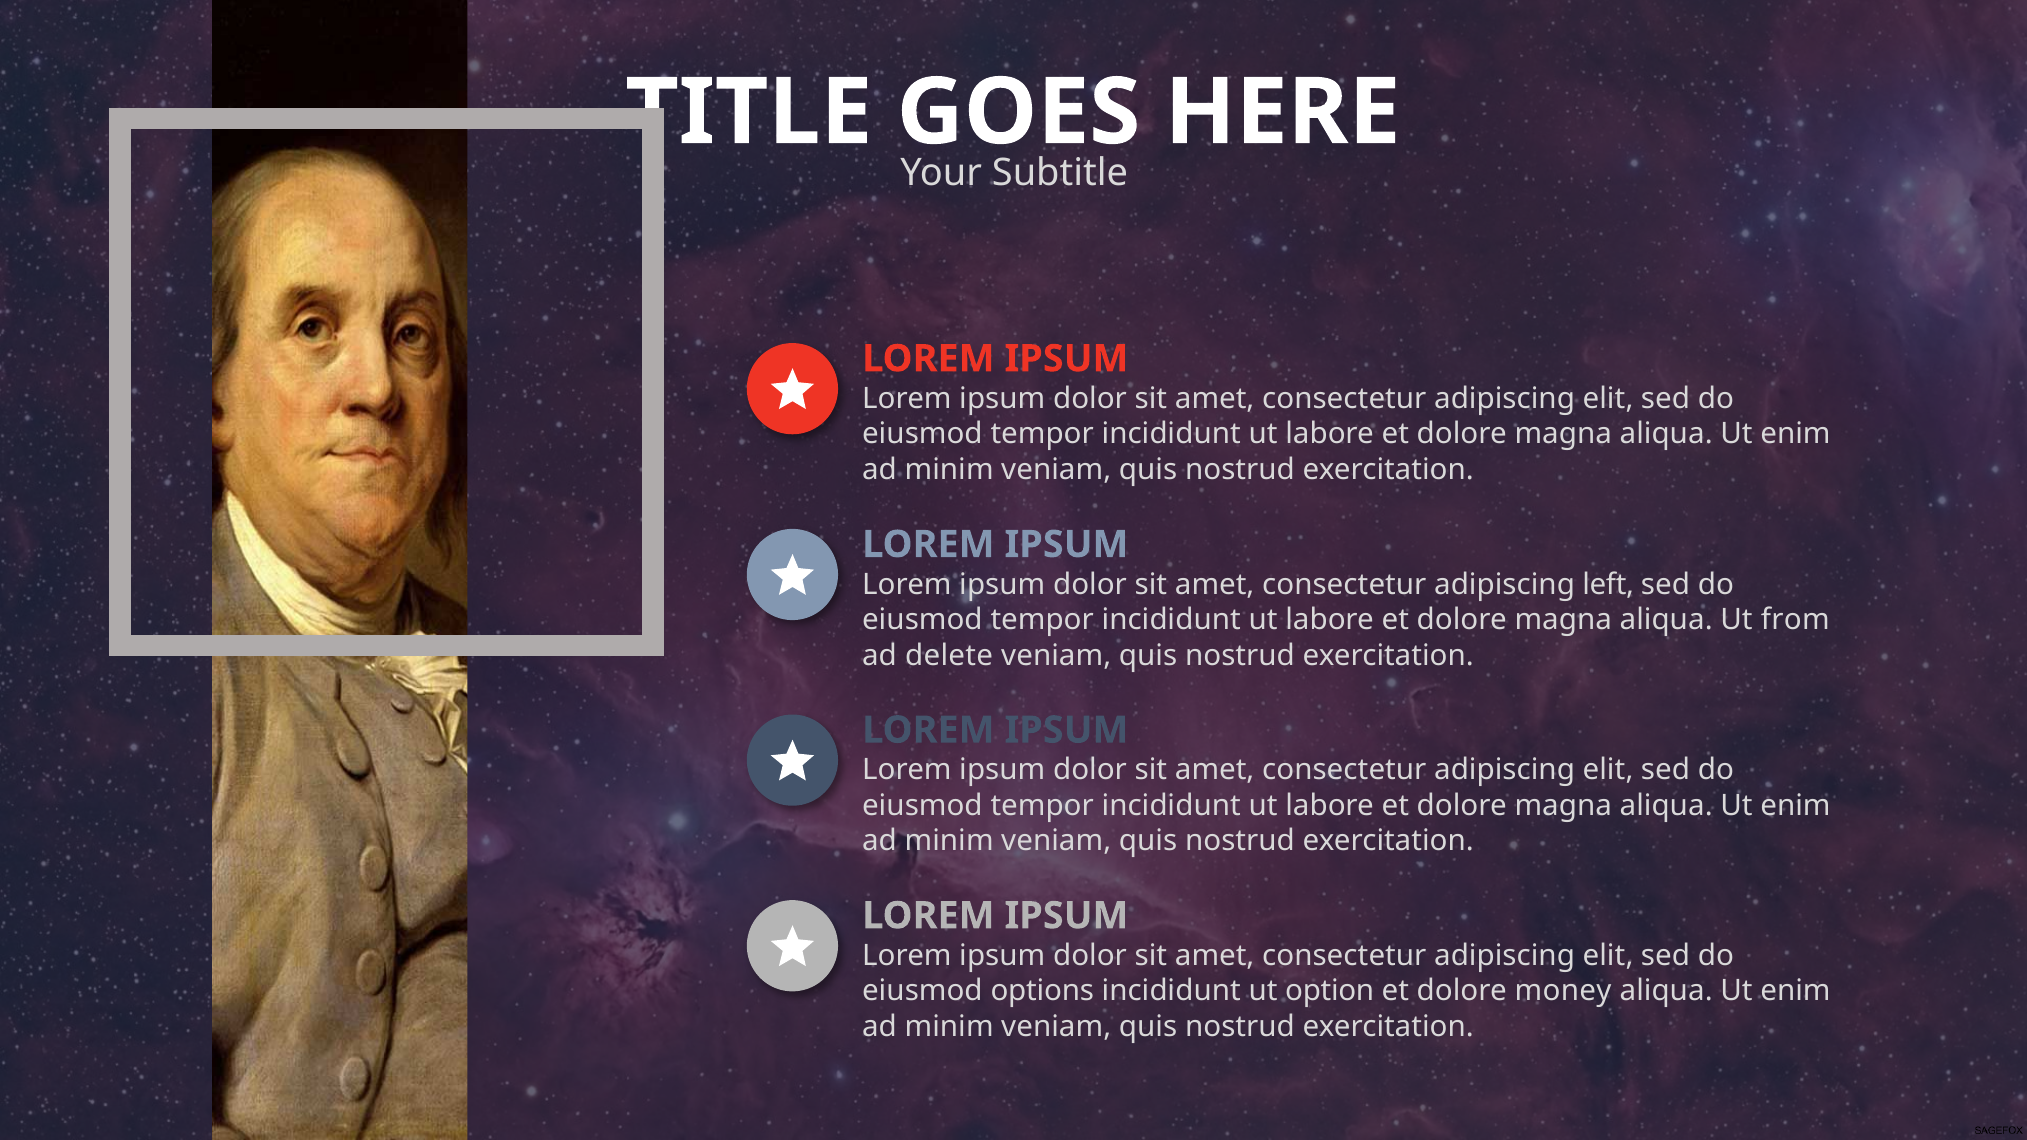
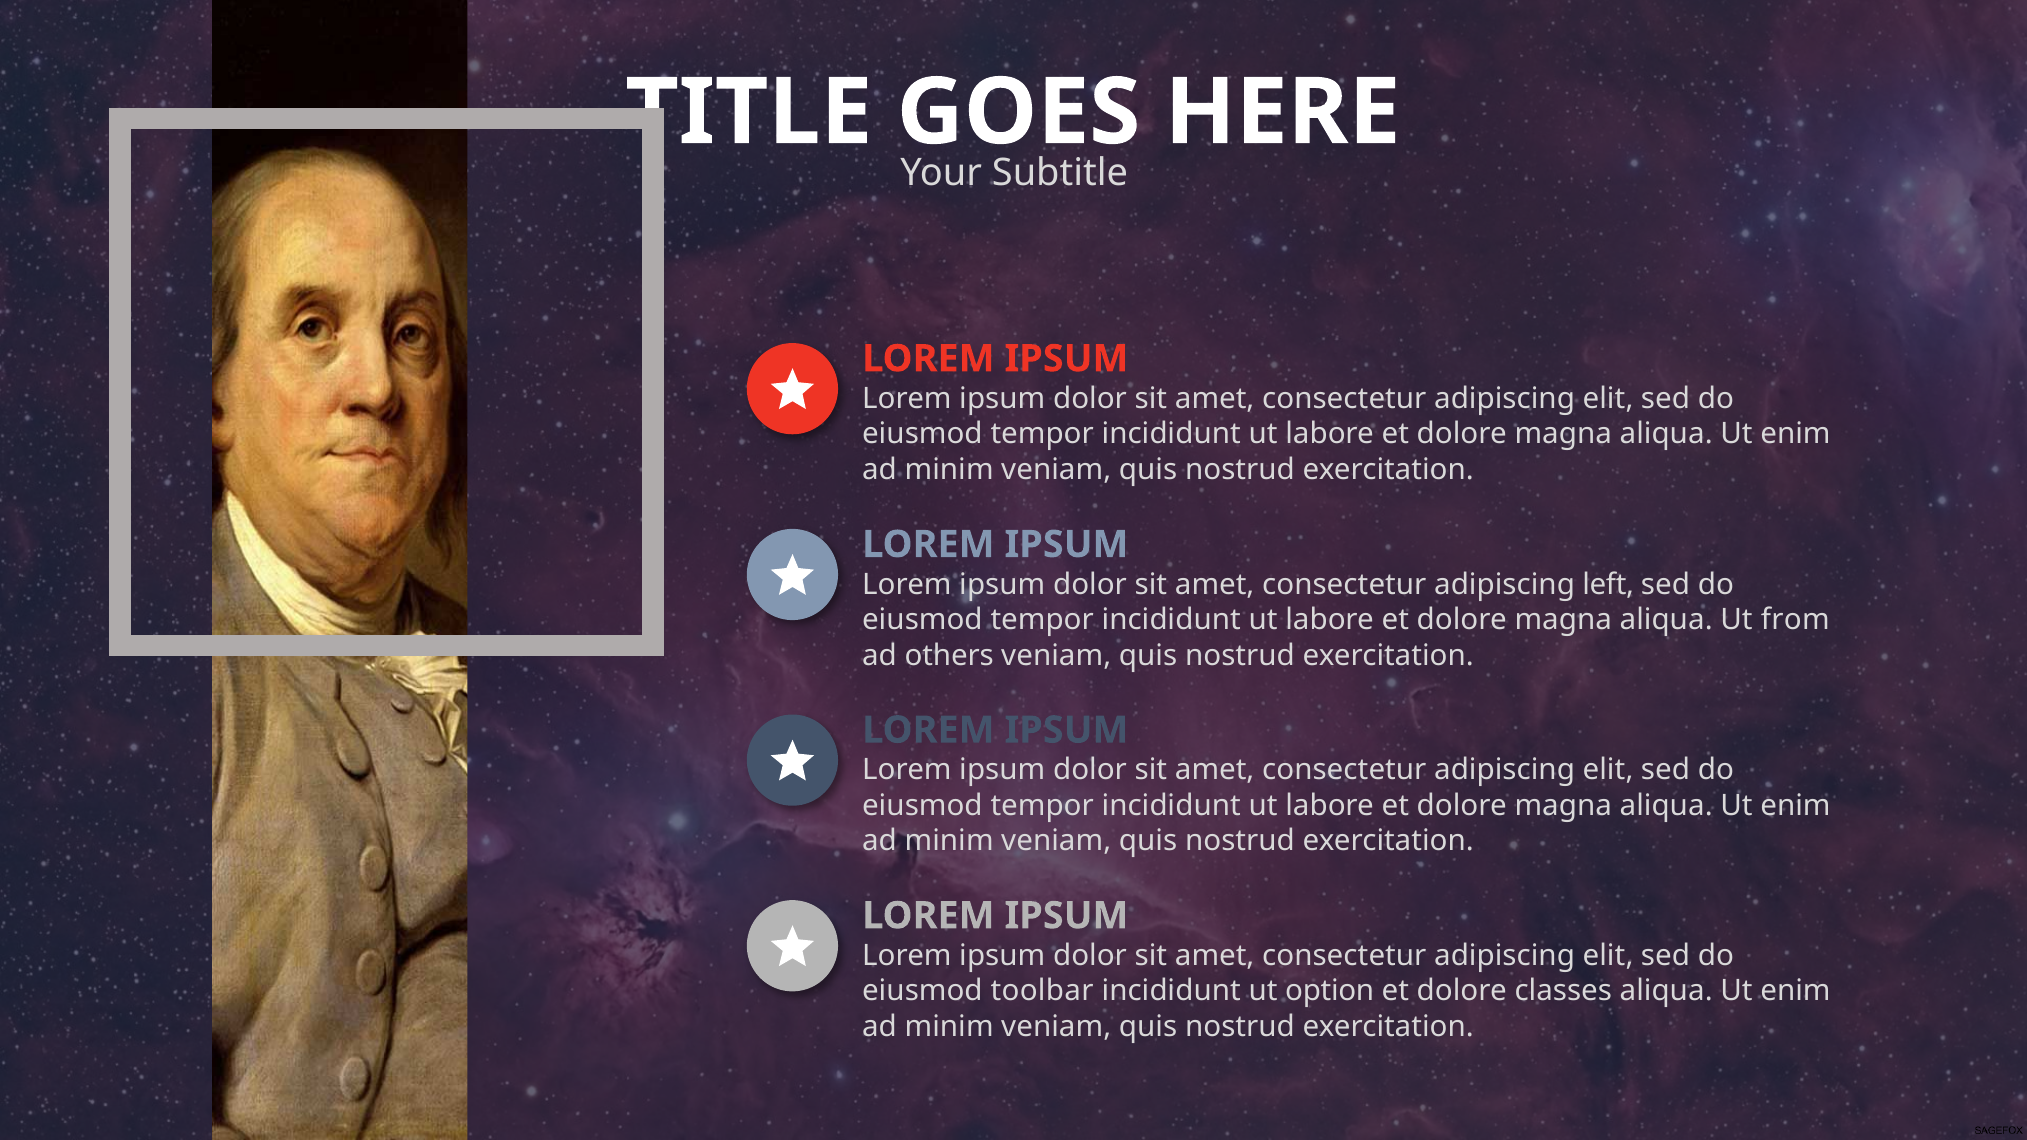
delete: delete -> others
options: options -> toolbar
money: money -> classes
